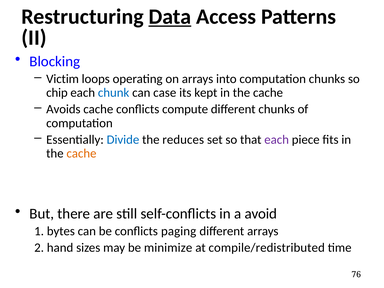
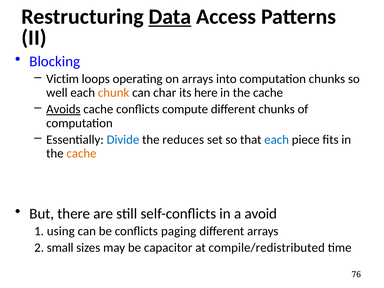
chip: chip -> well
chunk colour: blue -> orange
case: case -> char
kept: kept -> here
Avoids underline: none -> present
each at (277, 140) colour: purple -> blue
bytes: bytes -> using
hand: hand -> small
minimize: minimize -> capacitor
